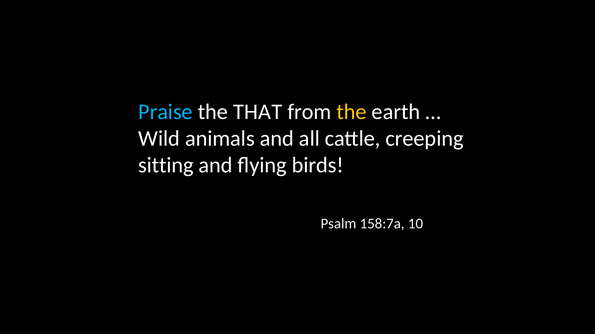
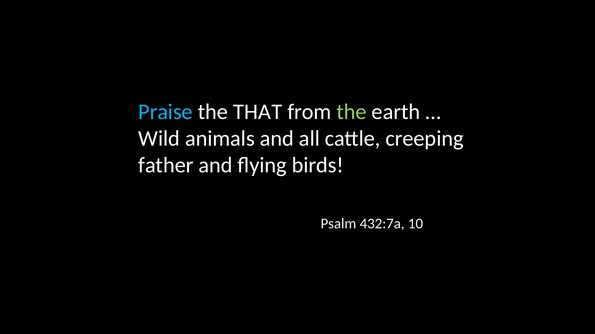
the at (351, 112) colour: yellow -> light green
sitting: sitting -> father
158:7a: 158:7a -> 432:7a
